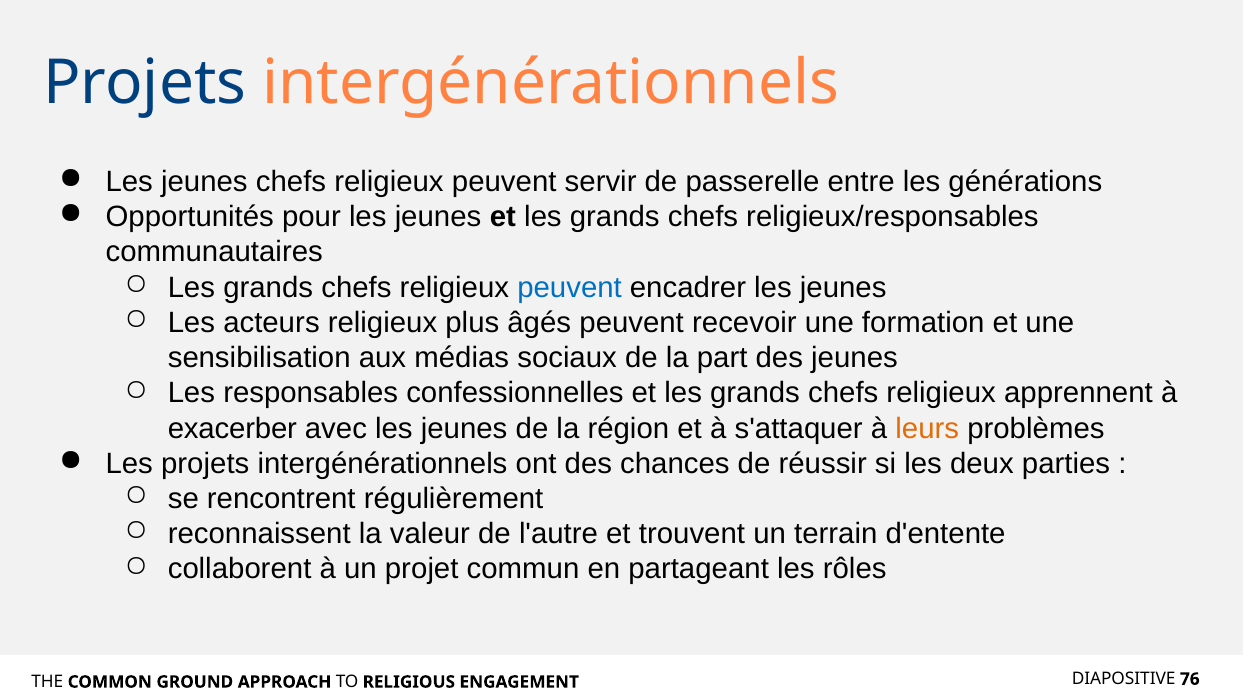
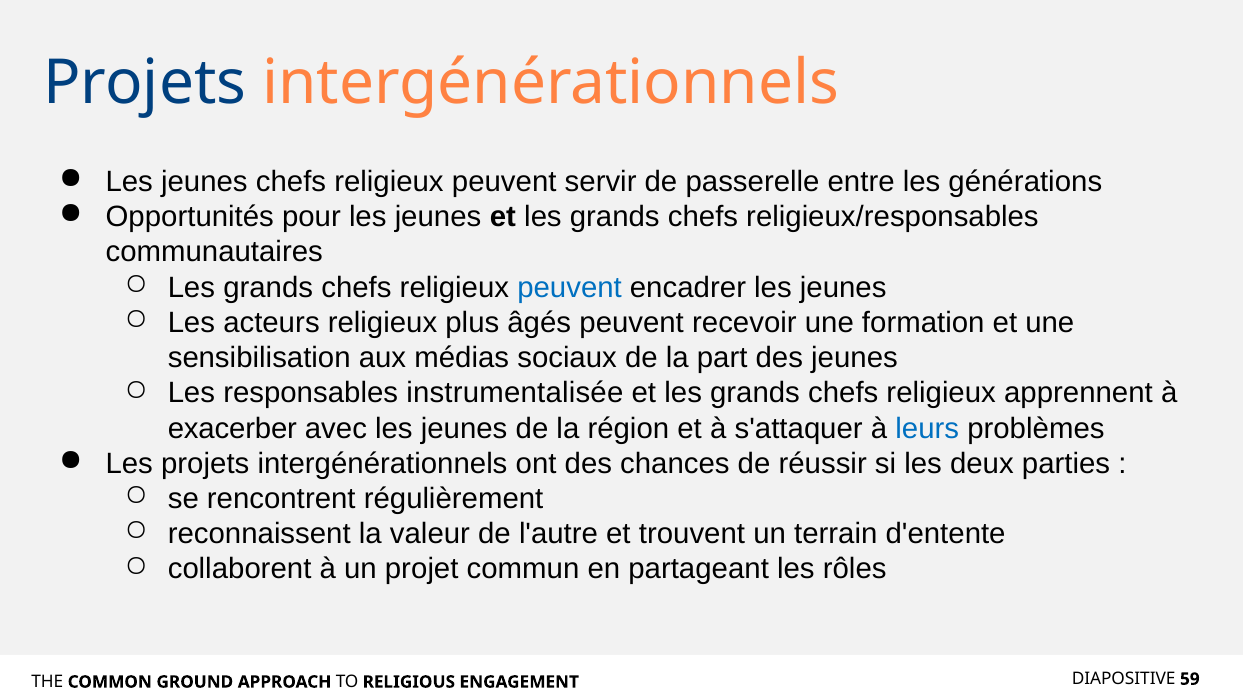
confessionnelles: confessionnelles -> instrumentalisée
leurs colour: orange -> blue
76: 76 -> 59
